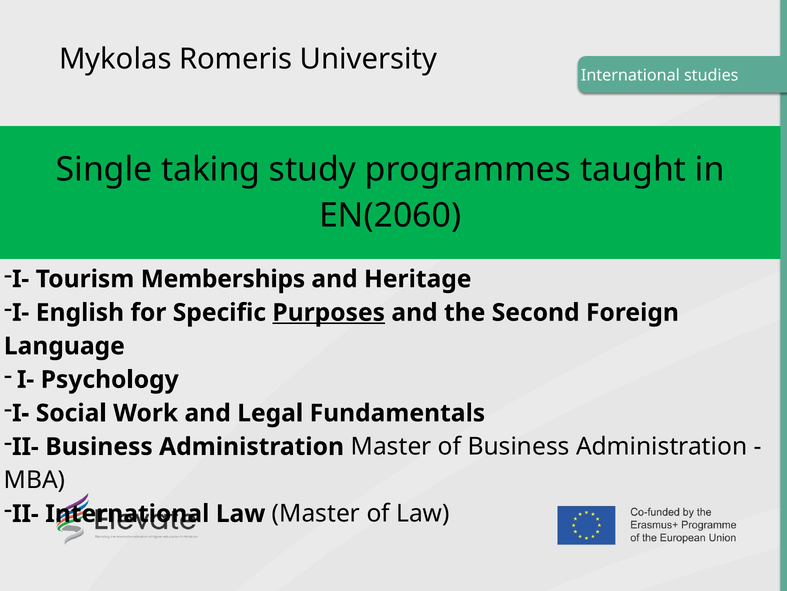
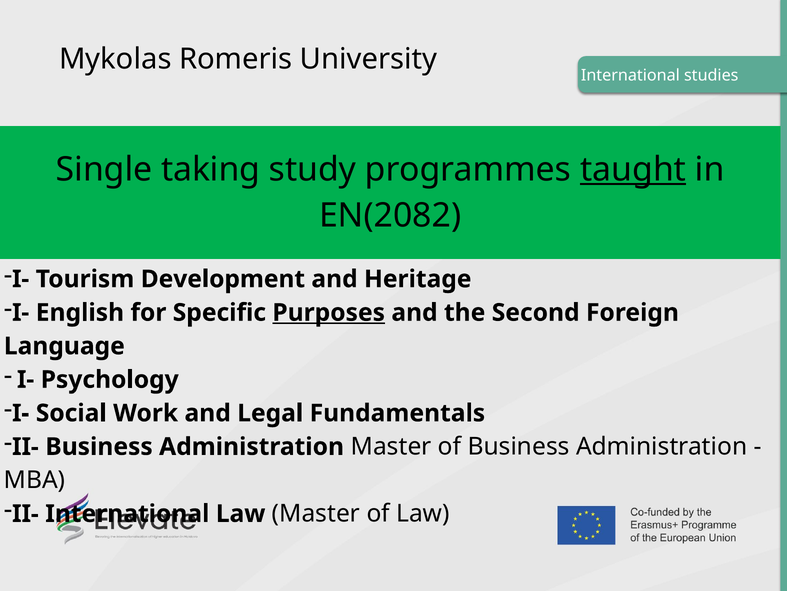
taught underline: none -> present
EN(2060: EN(2060 -> EN(2082
Memberships: Memberships -> Development
